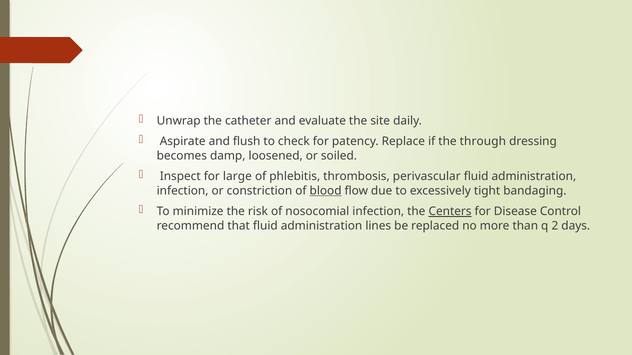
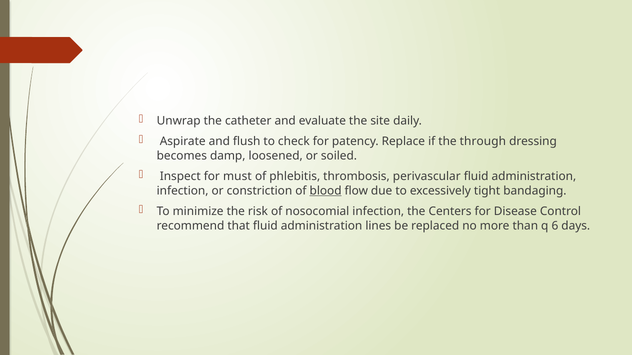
large: large -> must
Centers underline: present -> none
2: 2 -> 6
